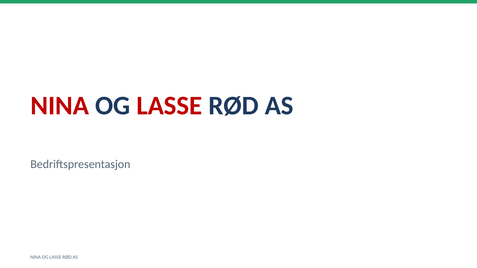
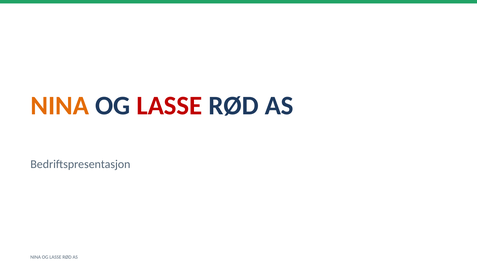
NINA at (60, 106) colour: red -> orange
